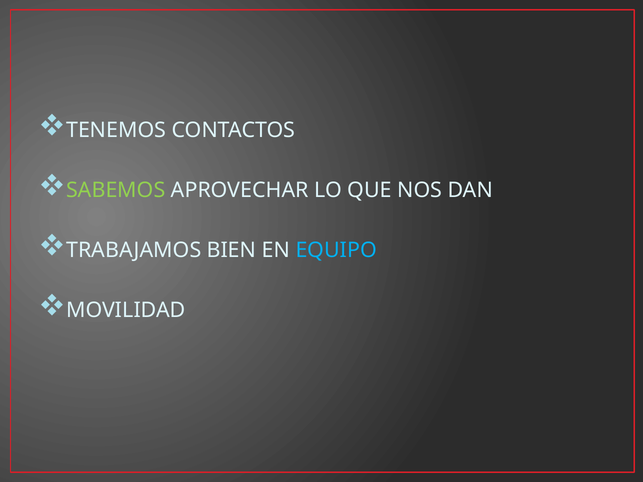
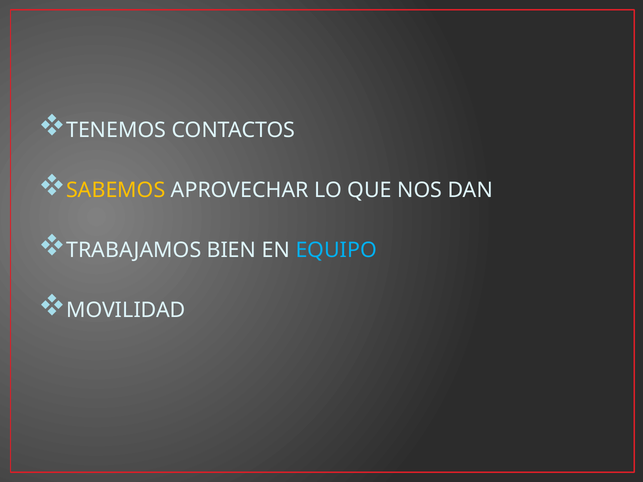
SABEMOS colour: light green -> yellow
